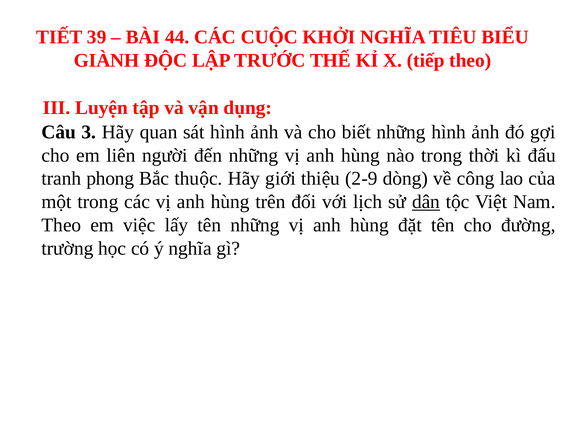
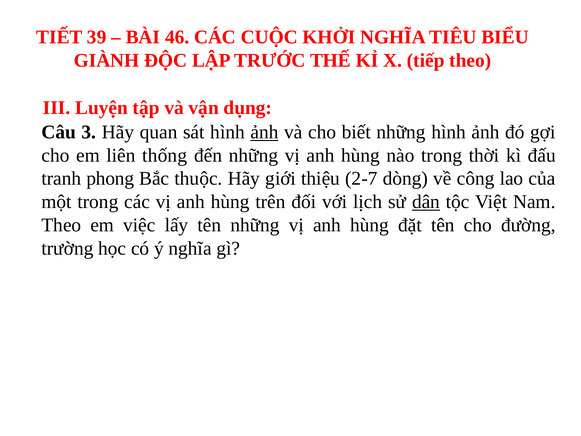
44: 44 -> 46
ảnh at (264, 132) underline: none -> present
người: người -> thống
2-9: 2-9 -> 2-7
